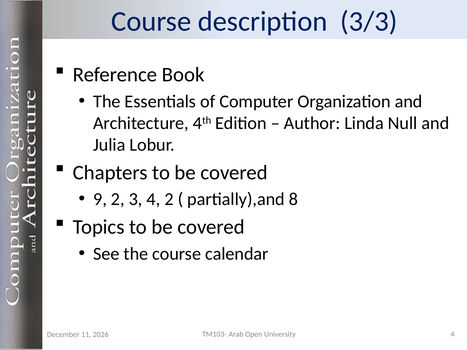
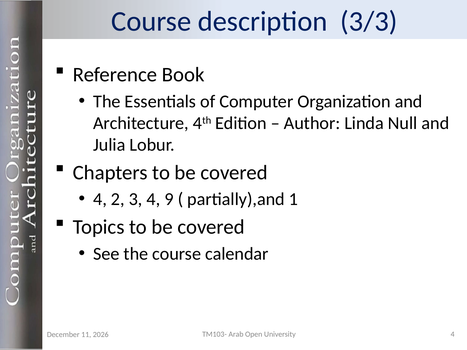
9 at (100, 199): 9 -> 4
4 2: 2 -> 9
8: 8 -> 1
